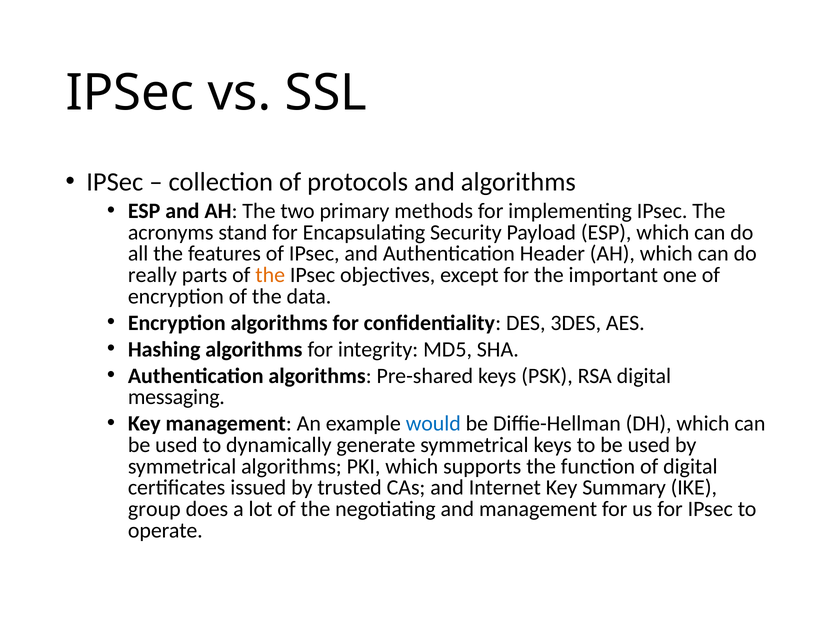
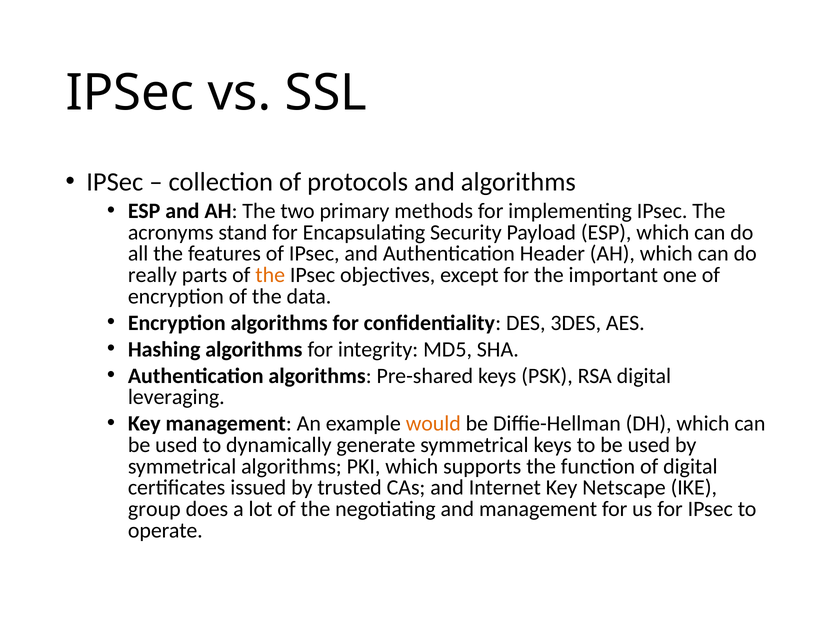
messaging: messaging -> leveraging
would colour: blue -> orange
Summary: Summary -> Netscape
